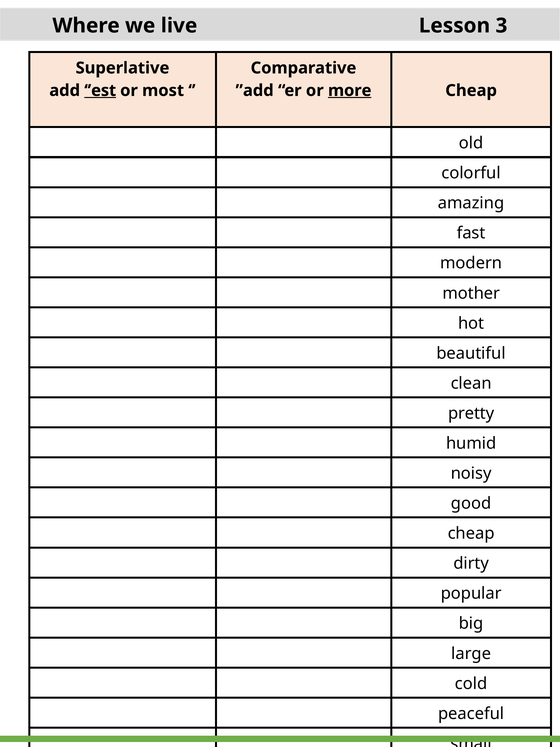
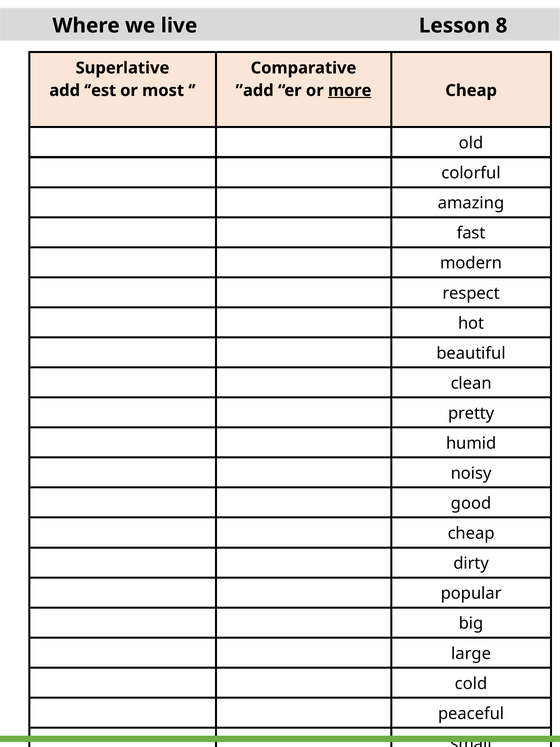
3: 3 -> 8
’est underline: present -> none
mother: mother -> respect
